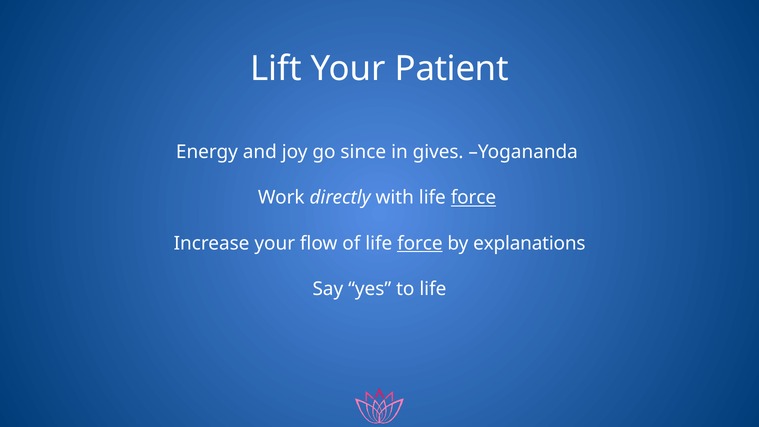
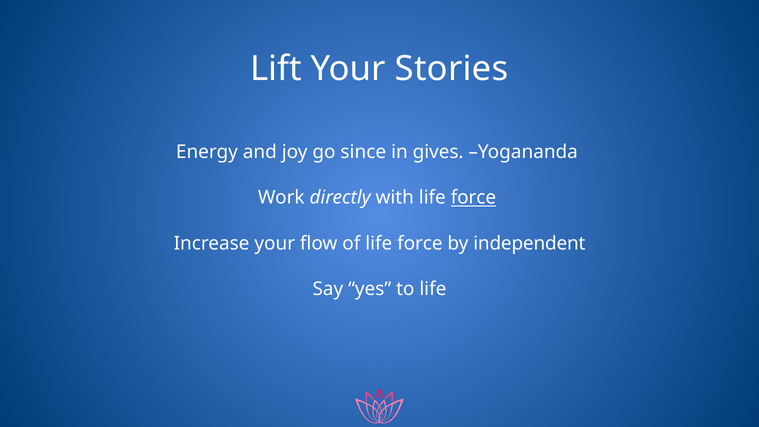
Patient: Patient -> Stories
force at (420, 243) underline: present -> none
explanations: explanations -> independent
